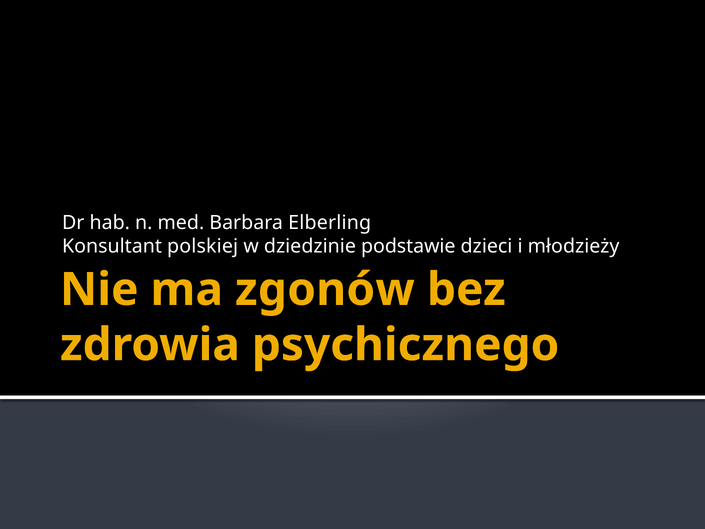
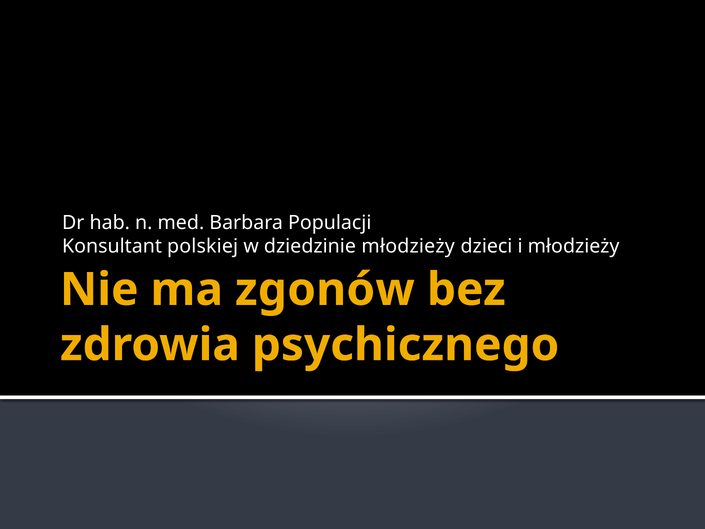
Elberling: Elberling -> Populacji
dziedzinie podstawie: podstawie -> młodzieży
